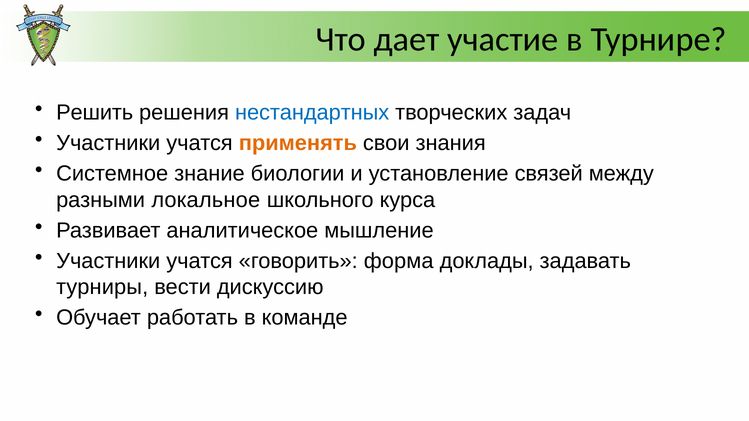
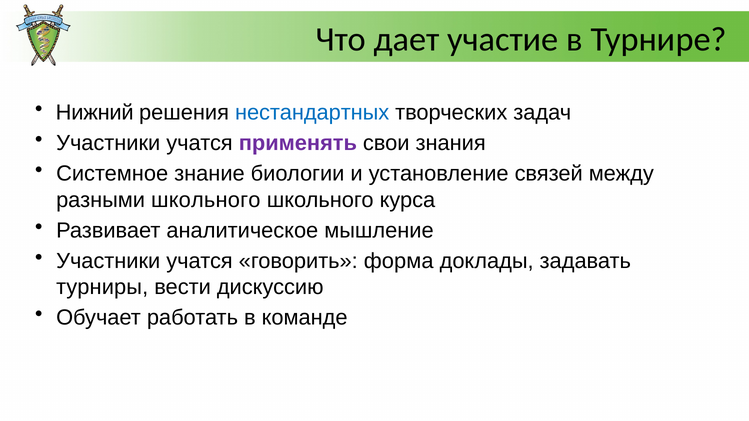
Решить: Решить -> Нижний
применять colour: orange -> purple
разными локальное: локальное -> школьного
